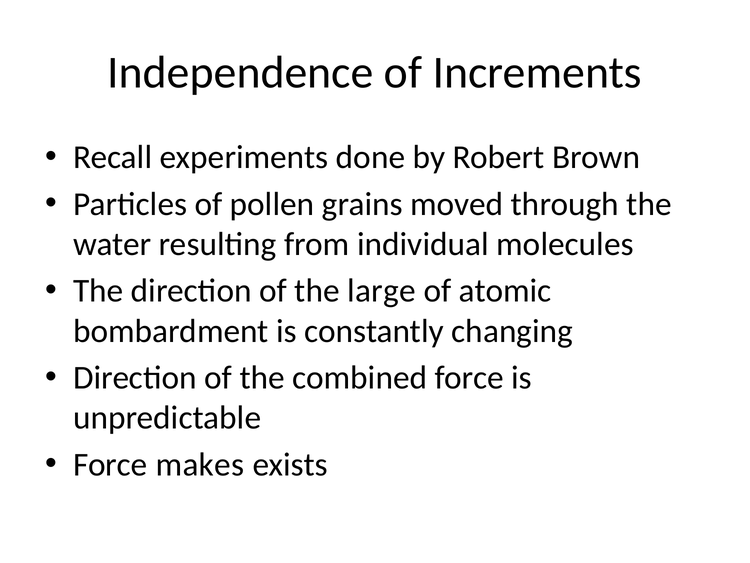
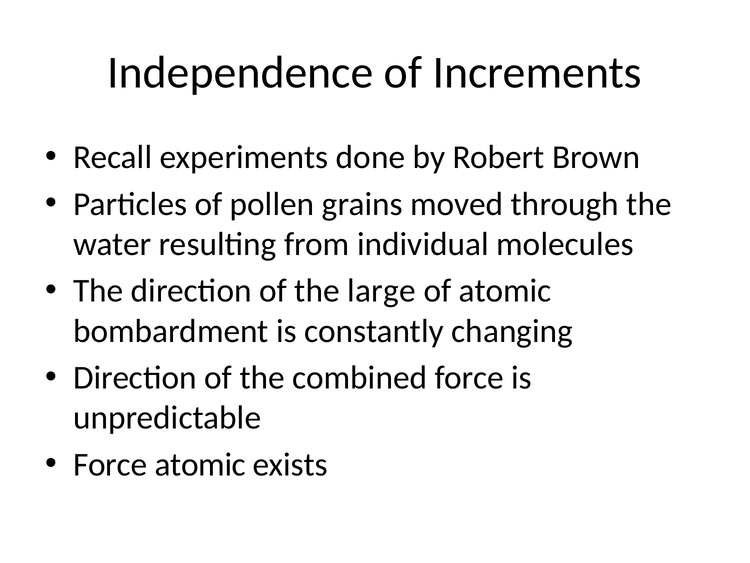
Force makes: makes -> atomic
